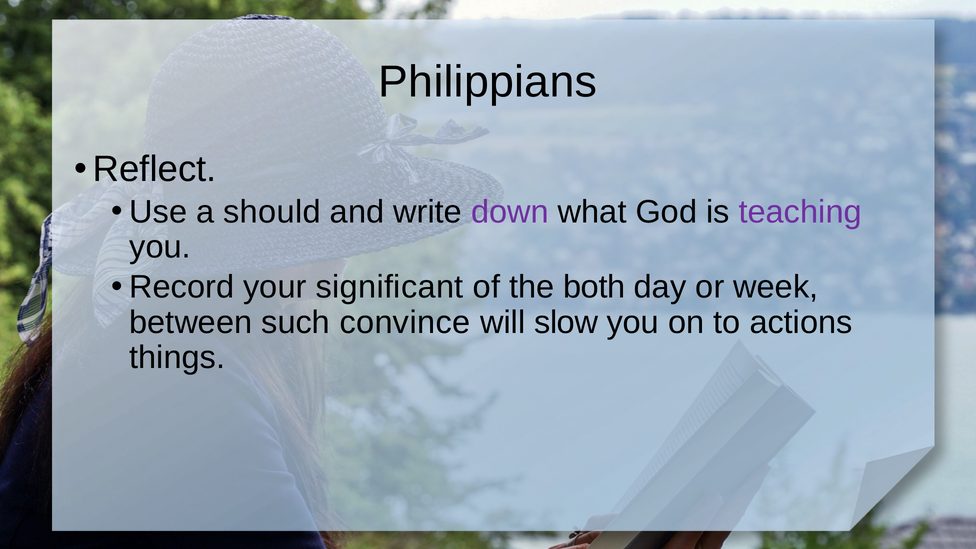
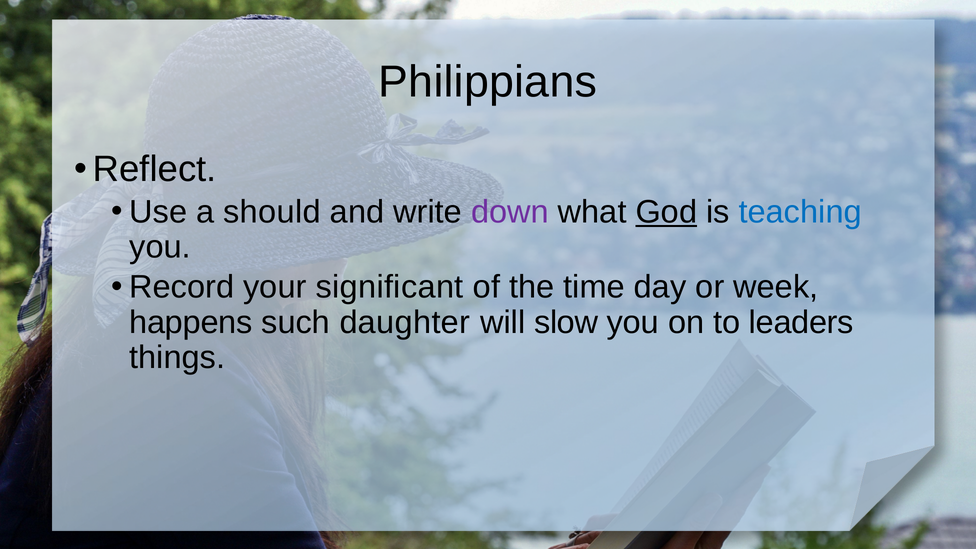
God underline: none -> present
teaching colour: purple -> blue
both: both -> time
between: between -> happens
convince: convince -> daughter
actions: actions -> leaders
